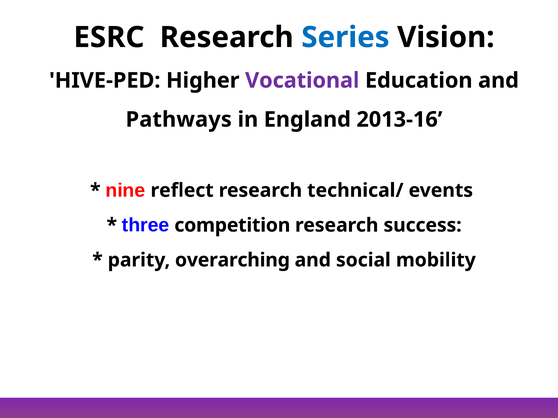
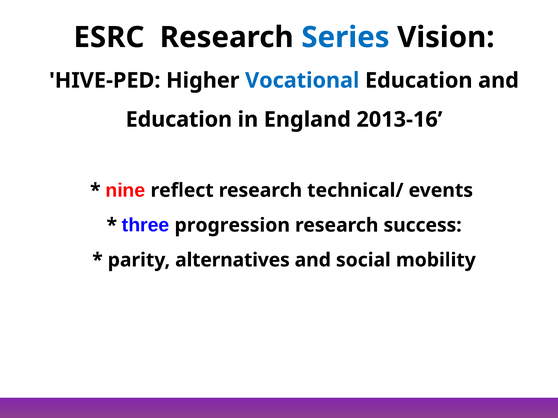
Vocational colour: purple -> blue
Pathways at (179, 120): Pathways -> Education
competition: competition -> progression
overarching: overarching -> alternatives
